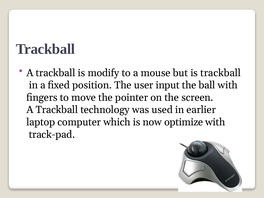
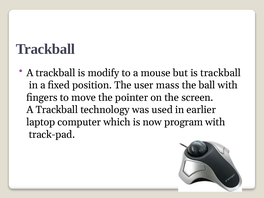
input: input -> mass
optimize: optimize -> program
